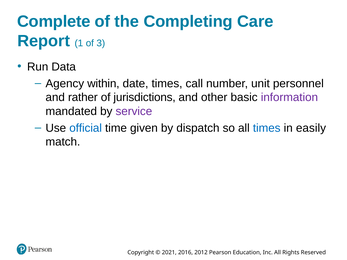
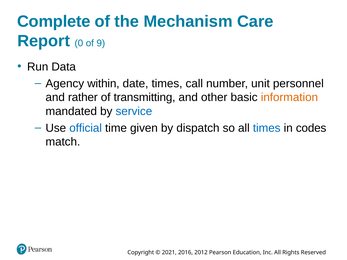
Completing: Completing -> Mechanism
1: 1 -> 0
3: 3 -> 9
jurisdictions: jurisdictions -> transmitting
information colour: purple -> orange
service colour: purple -> blue
easily: easily -> codes
